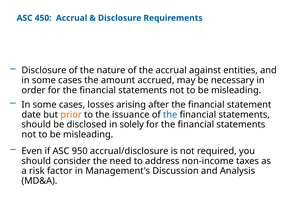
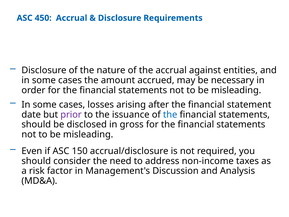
prior colour: orange -> purple
solely: solely -> gross
950: 950 -> 150
